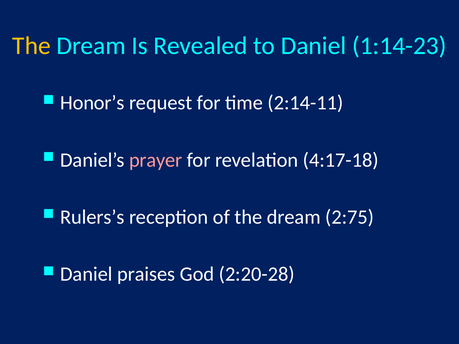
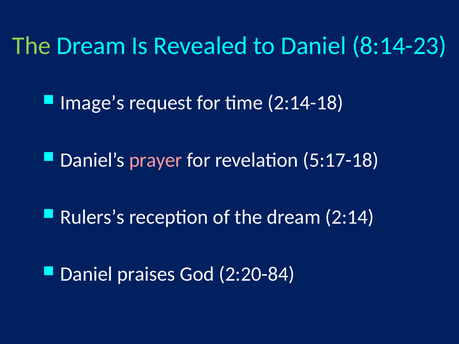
The at (31, 46) colour: yellow -> light green
1:14-23: 1:14-23 -> 8:14-23
Honor’s: Honor’s -> Image’s
2:14-11: 2:14-11 -> 2:14-18
4:17-18: 4:17-18 -> 5:17-18
2:75: 2:75 -> 2:14
2:20-28: 2:20-28 -> 2:20-84
